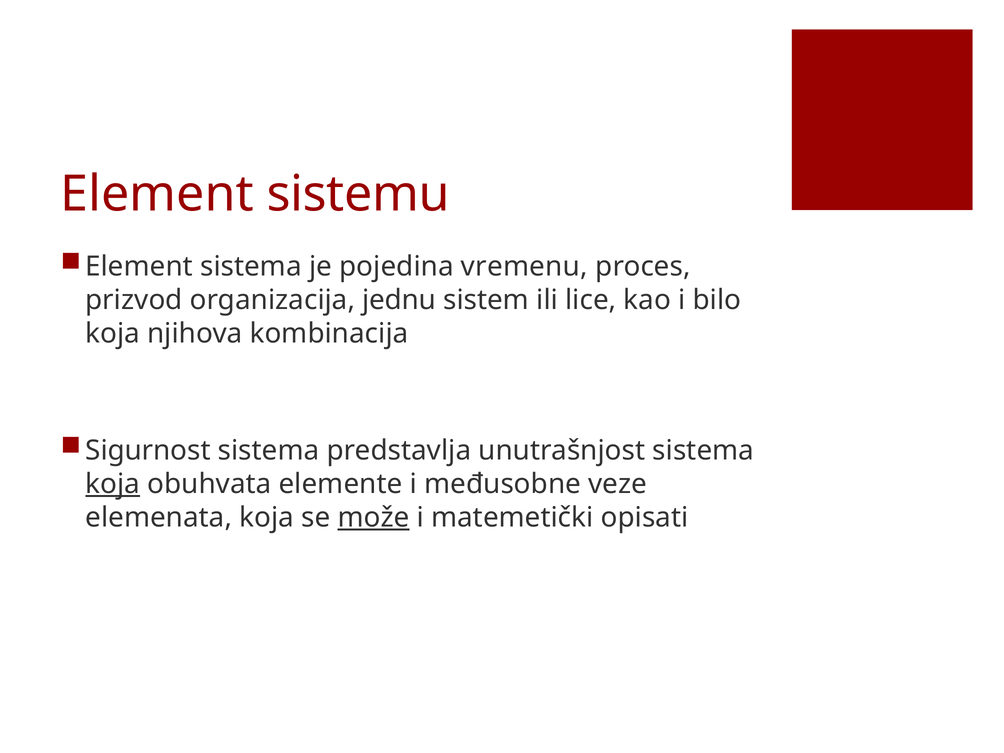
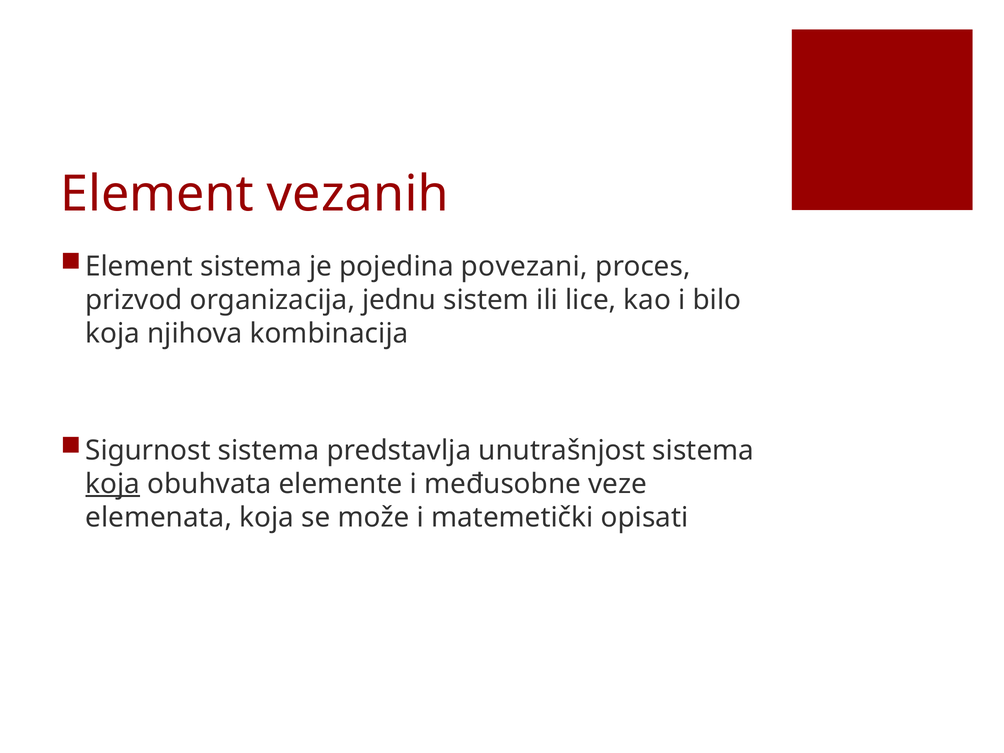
sistemu: sistemu -> vezanih
vremenu: vremenu -> povezani
može underline: present -> none
